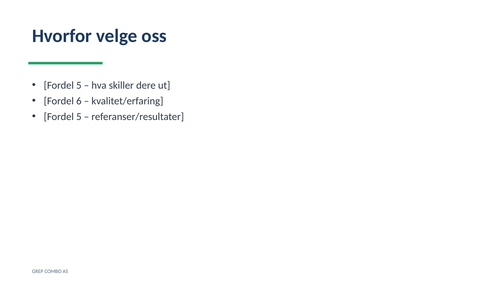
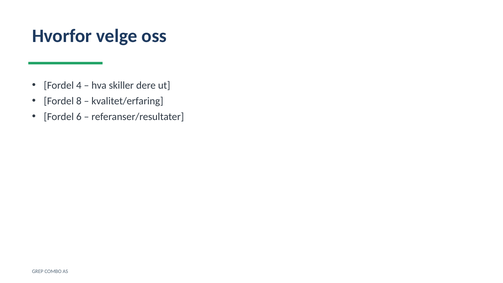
5 at (79, 85): 5 -> 4
6: 6 -> 8
5 at (79, 117): 5 -> 6
